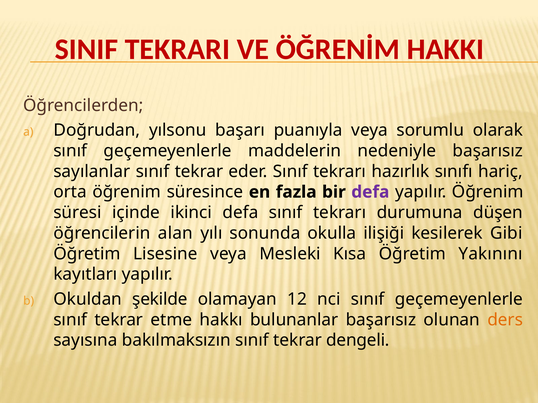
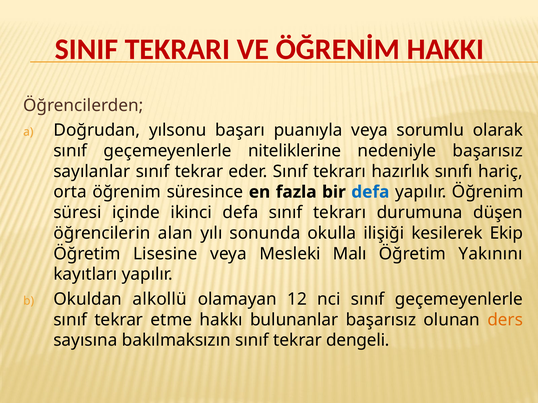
maddelerin: maddelerin -> niteliklerine
defa at (370, 192) colour: purple -> blue
Gibi: Gibi -> Ekip
Kısa: Kısa -> Malı
şekilde: şekilde -> alkollü
